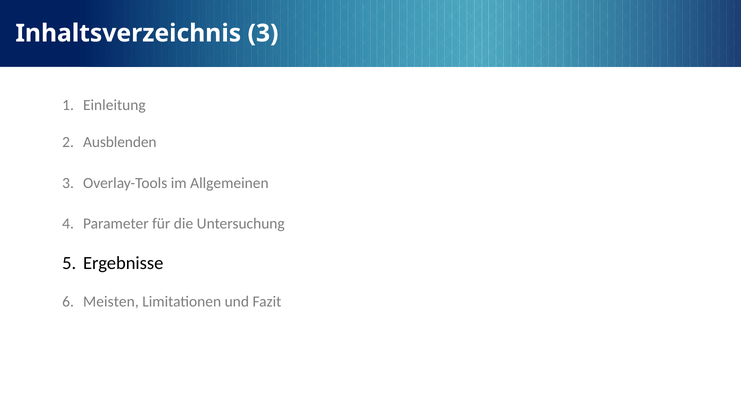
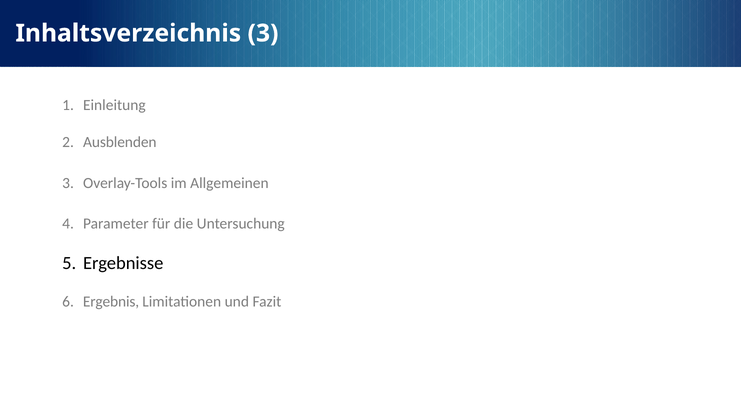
Meisten: Meisten -> Ergebnis
